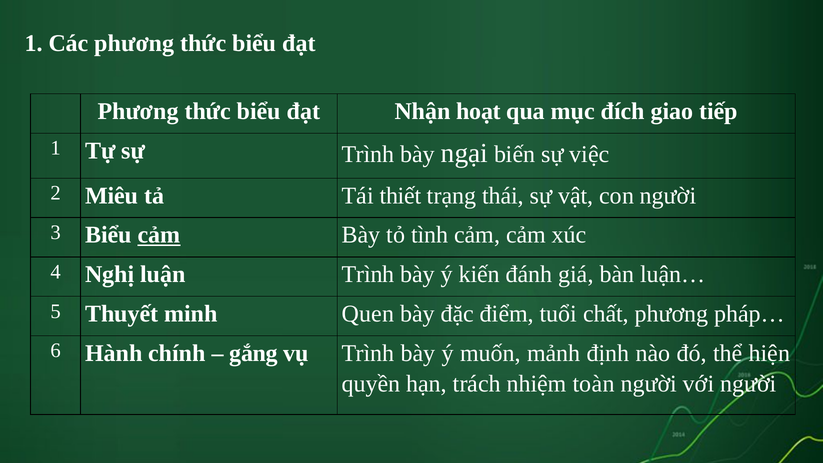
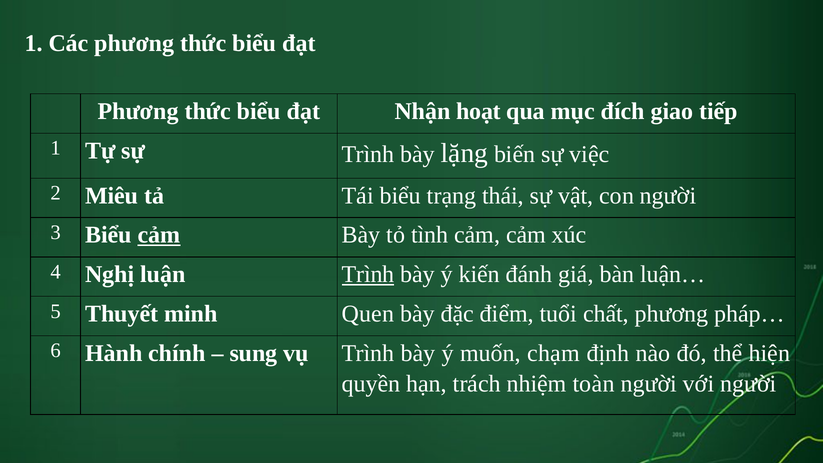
ngại: ngại -> lặng
Tái thiết: thiết -> biểu
Trình at (368, 274) underline: none -> present
gắng: gắng -> sung
mảnh: mảnh -> chạm
